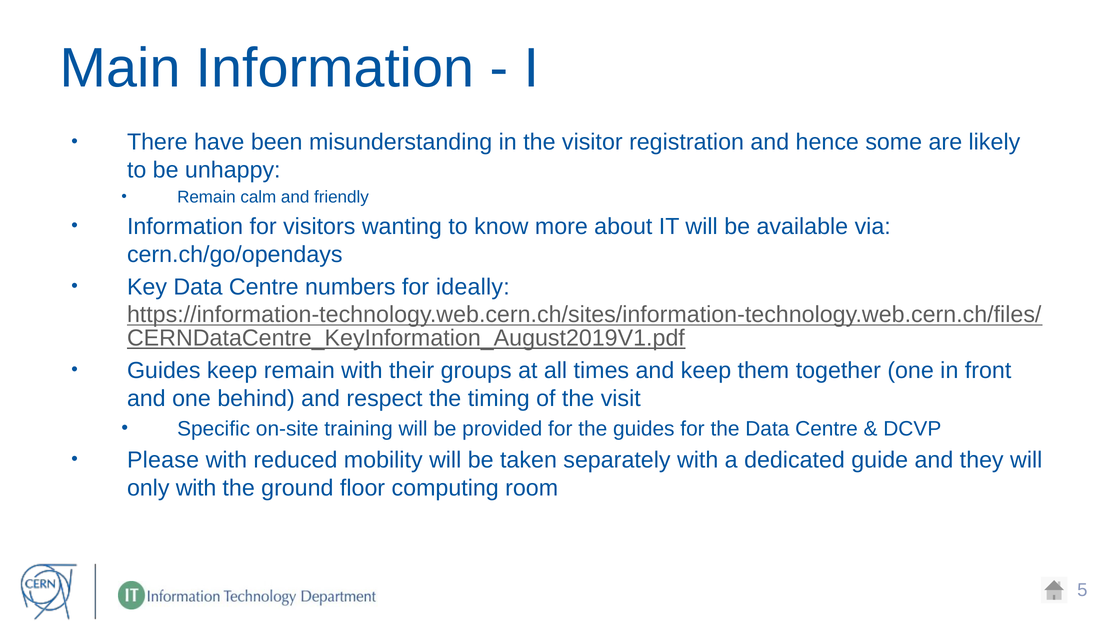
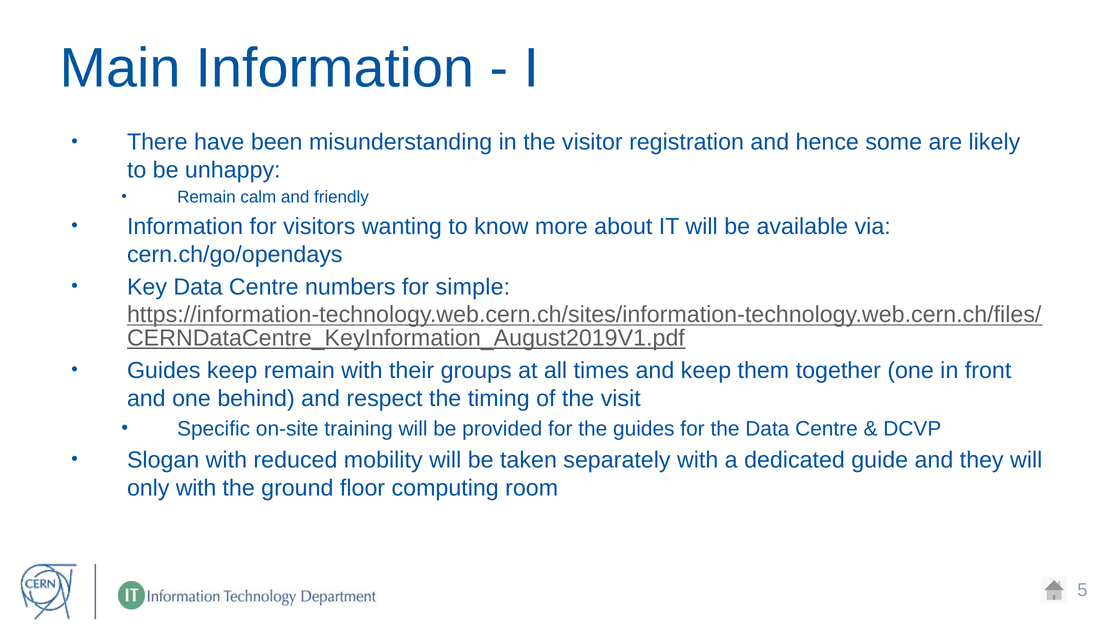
ideally: ideally -> simple
Please: Please -> Slogan
